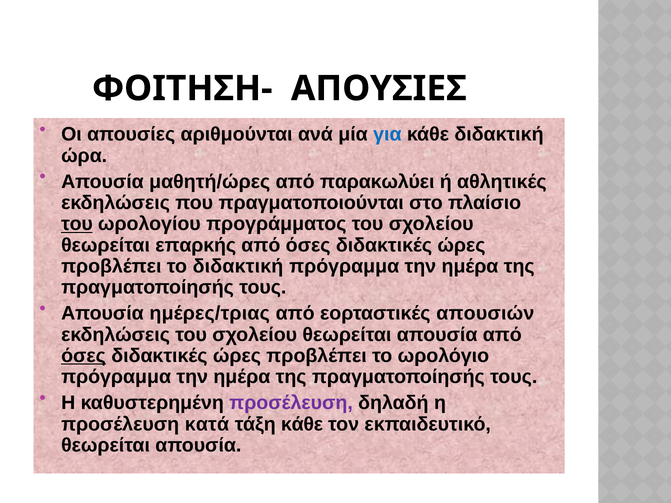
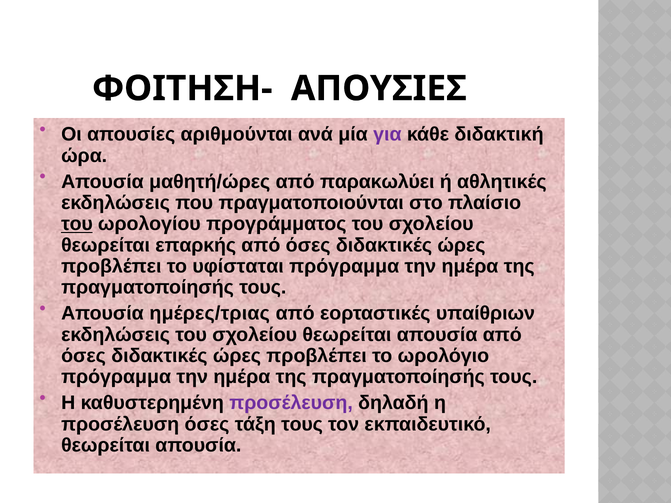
για colour: blue -> purple
το διδακτική: διδακτική -> υφίσταται
απουσιών: απουσιών -> υπαίθριων
όσες at (84, 356) underline: present -> none
προσέλευση κατά: κατά -> όσες
τάξη κάθε: κάθε -> τους
